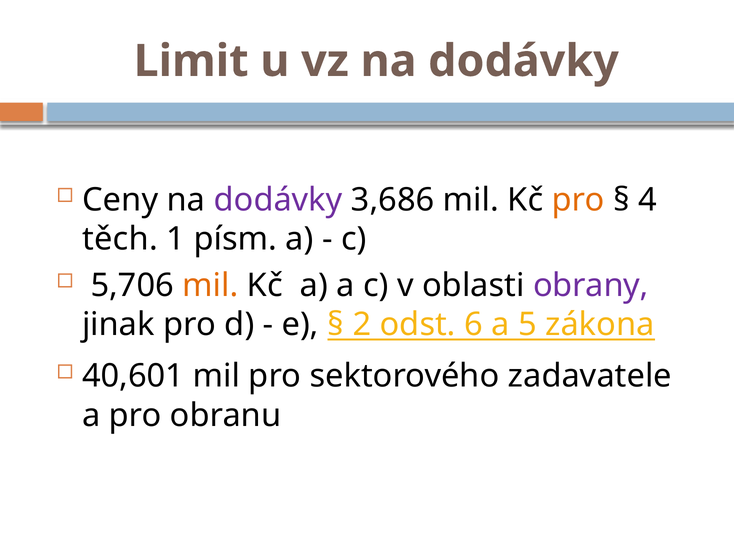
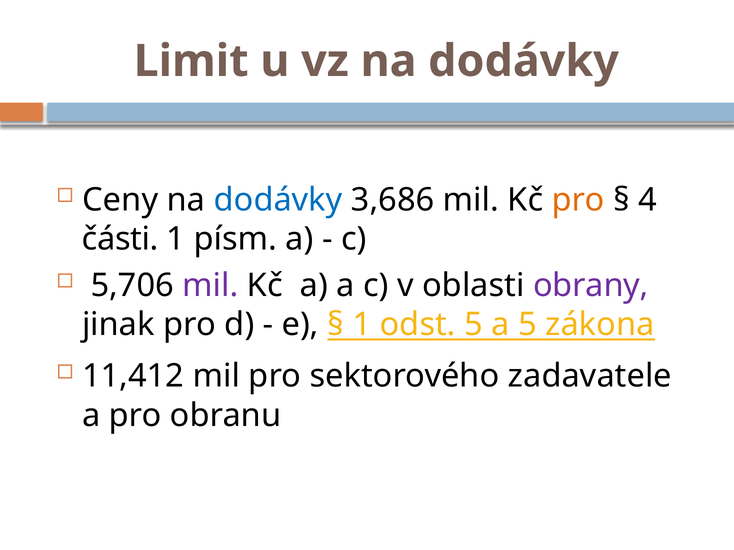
dodávky at (278, 200) colour: purple -> blue
těch: těch -> části
mil at (210, 286) colour: orange -> purple
2 at (362, 325): 2 -> 1
odst 6: 6 -> 5
40,601: 40,601 -> 11,412
